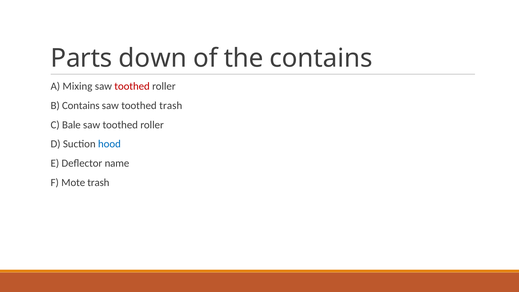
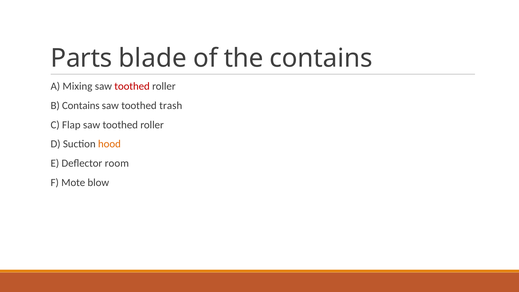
down: down -> blade
Bale: Bale -> Flap
hood colour: blue -> orange
name: name -> room
Mote trash: trash -> blow
